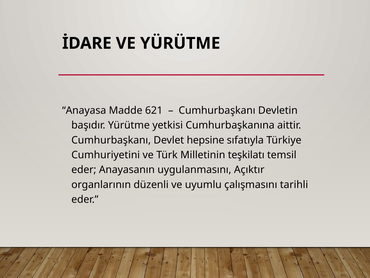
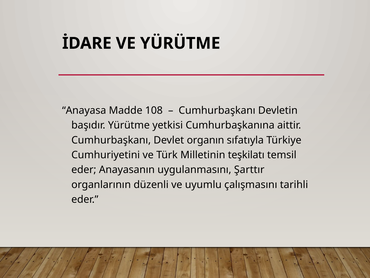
621: 621 -> 108
hepsine: hepsine -> organın
Açıktır: Açıktır -> Şarttır
